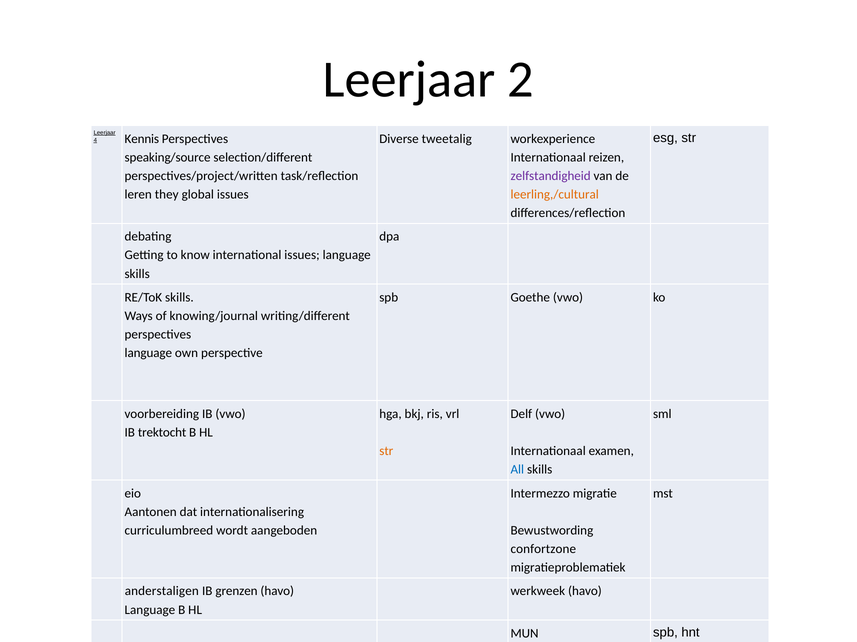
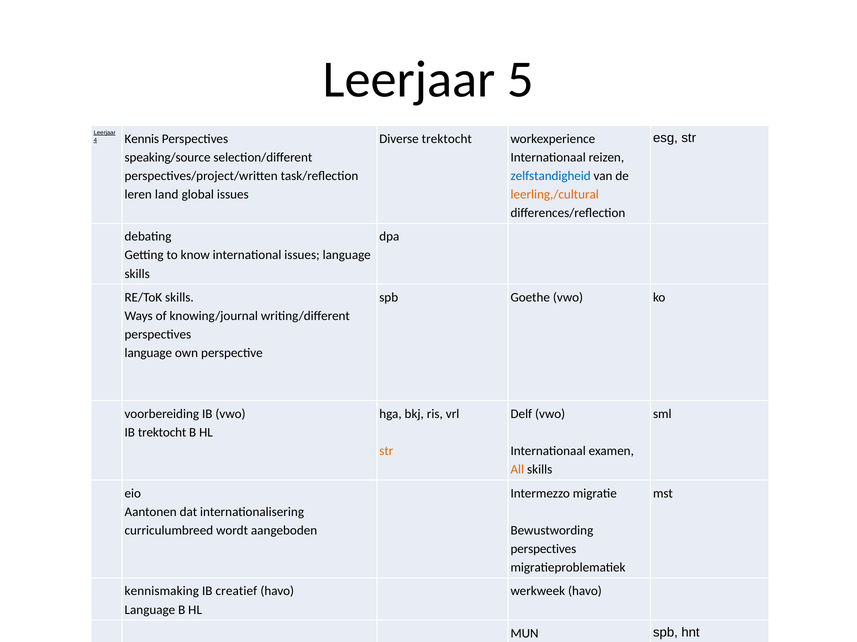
2: 2 -> 5
Diverse tweetalig: tweetalig -> trektocht
zelfstandigheid colour: purple -> blue
they: they -> land
All colour: blue -> orange
confortzone at (543, 550): confortzone -> perspectives
anderstaligen: anderstaligen -> kennismaking
grenzen: grenzen -> creatief
